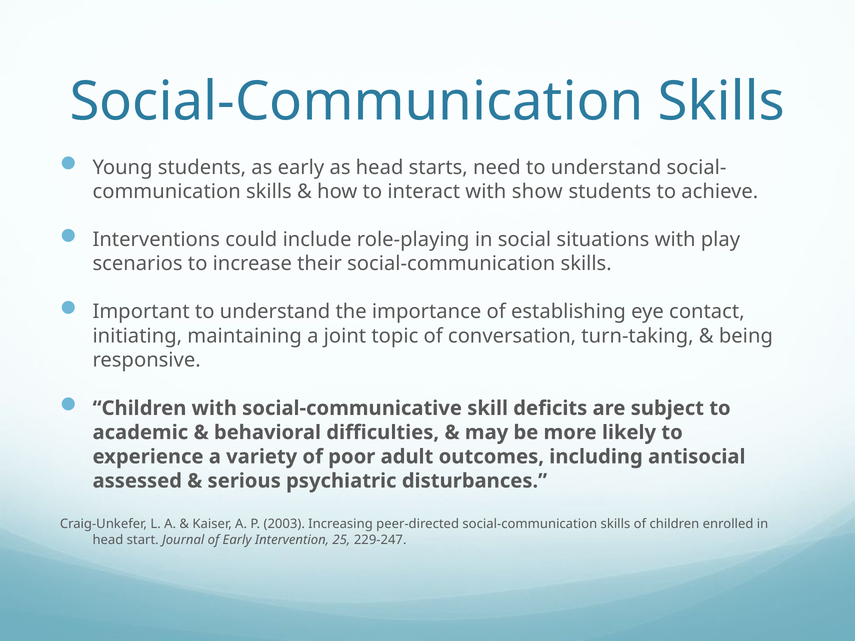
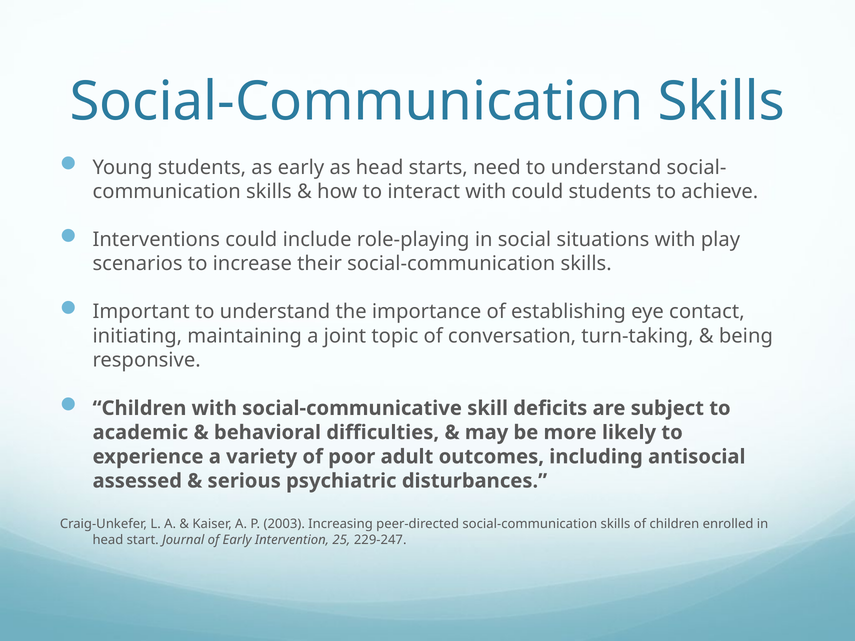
with show: show -> could
